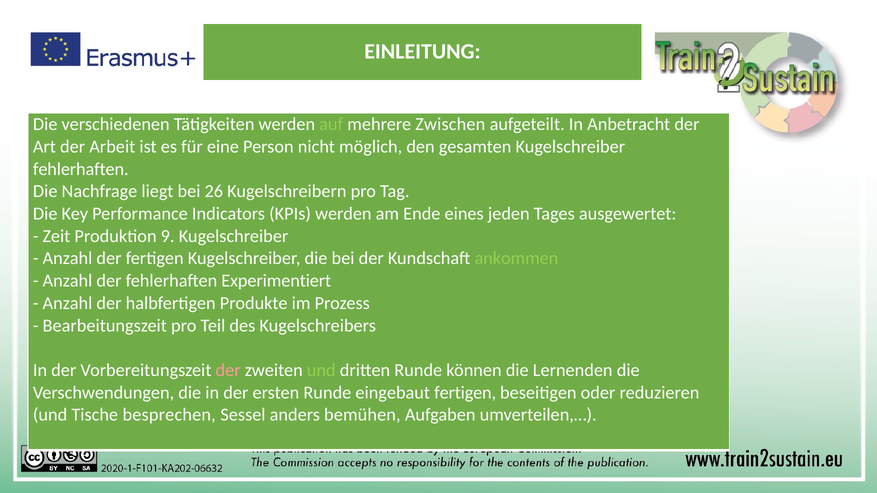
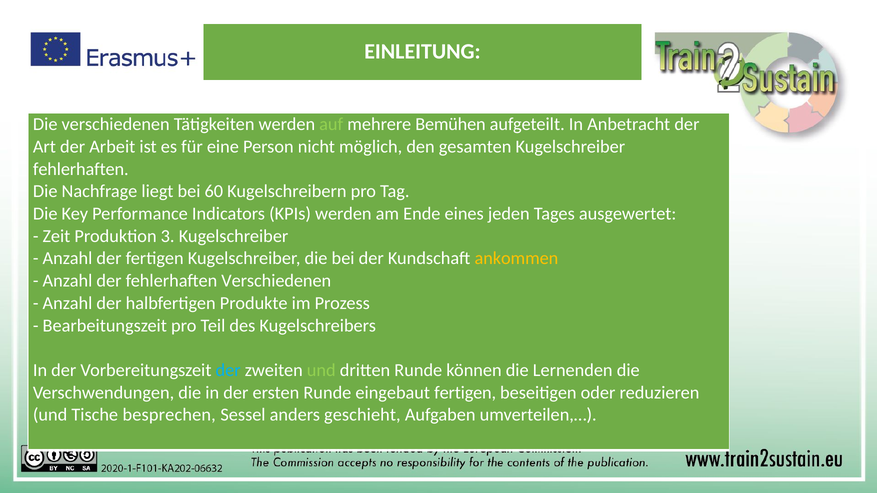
Zwischen: Zwischen -> Bemühen
26: 26 -> 60
9: 9 -> 3
ankommen colour: light green -> yellow
fehlerhaften Experimentiert: Experimentiert -> Verschiedenen
der at (228, 370) colour: pink -> light blue
bemühen: bemühen -> geschieht
